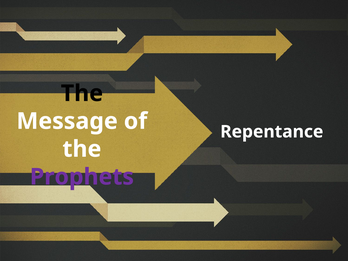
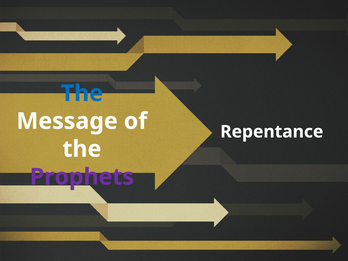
The at (82, 93) colour: black -> blue
